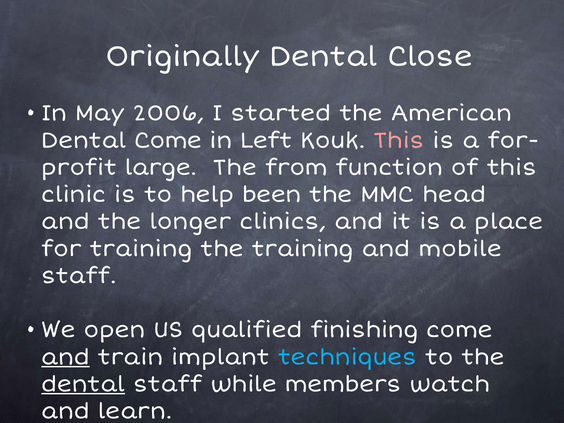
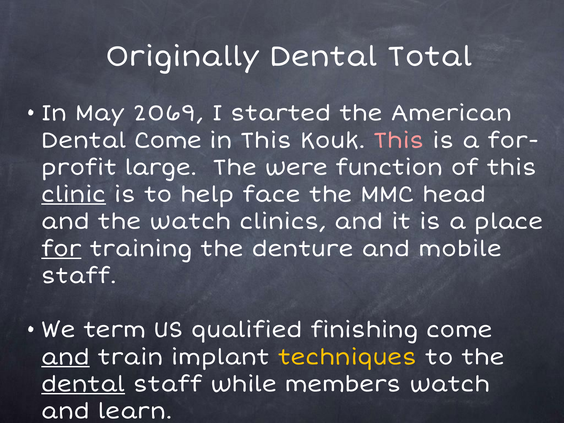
Close: Close -> Total
2006: 2006 -> 2069
in Left: Left -> This
from: from -> were
clinic underline: none -> present
been: been -> face
the longer: longer -> watch
for underline: none -> present
the training: training -> denture
open: open -> term
techniques colour: light blue -> yellow
